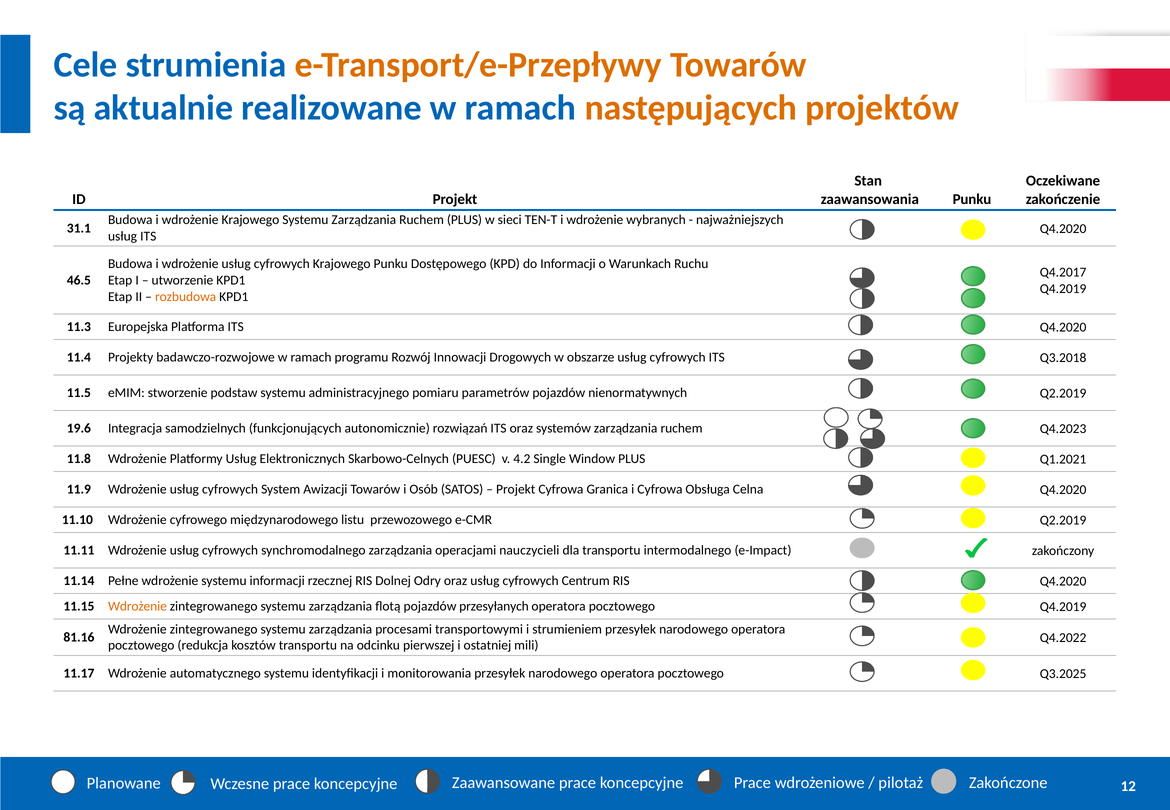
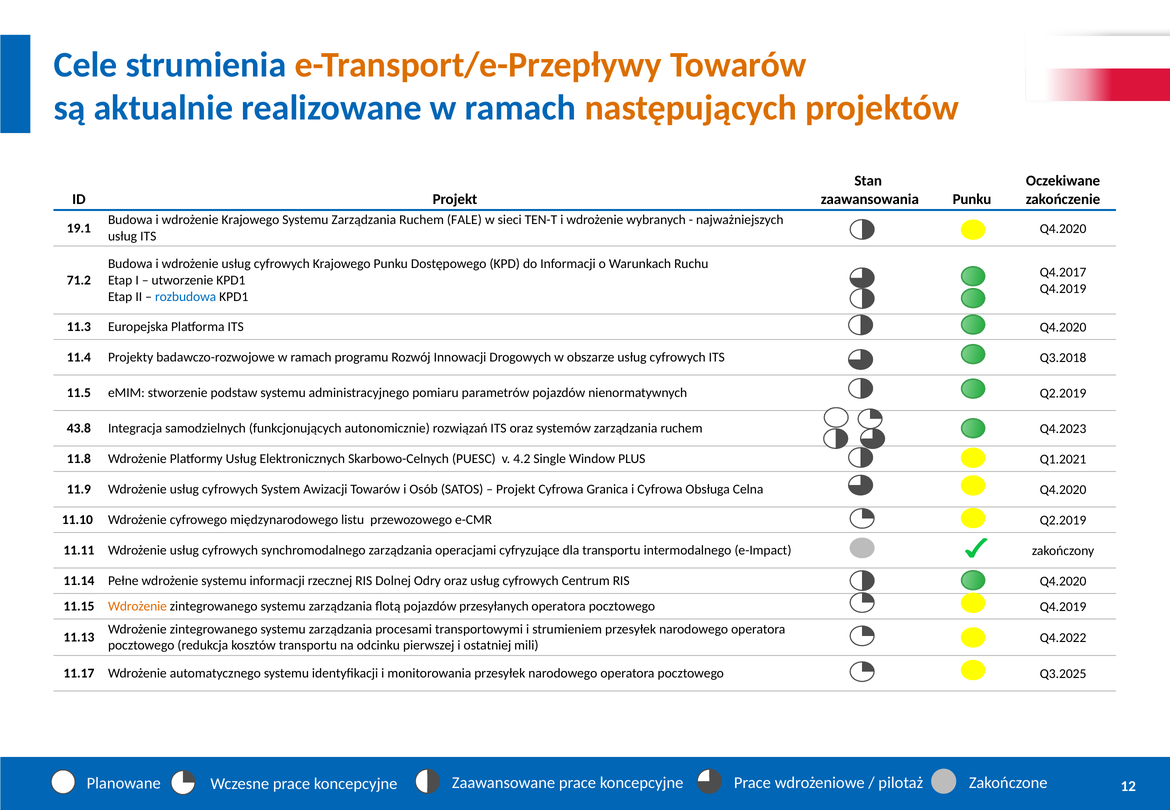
Ruchem PLUS: PLUS -> FALE
31.1: 31.1 -> 19.1
46.5: 46.5 -> 71.2
rozbudowa colour: orange -> blue
19.6: 19.6 -> 43.8
nauczycieli: nauczycieli -> cyfryzujące
81.16: 81.16 -> 11.13
